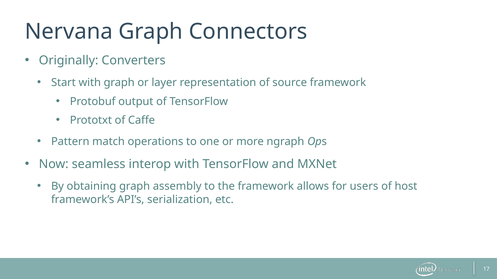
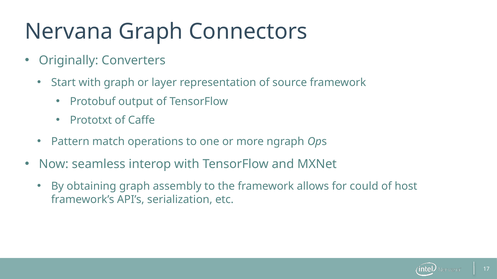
users: users -> could
